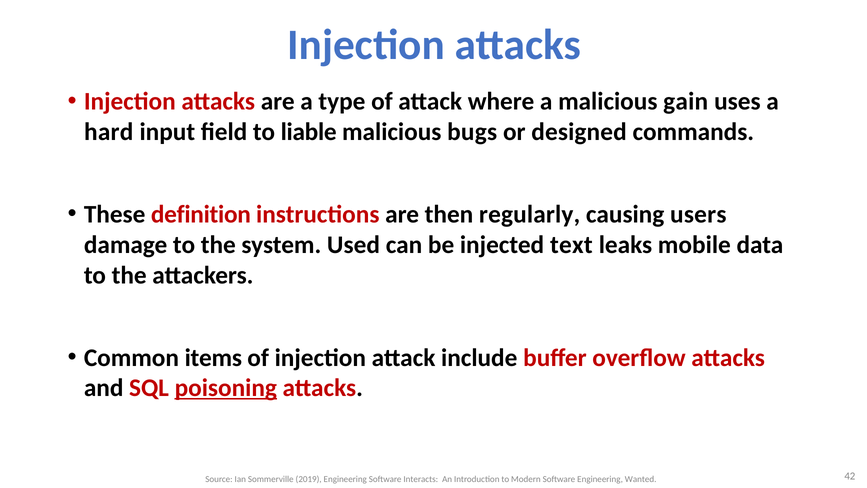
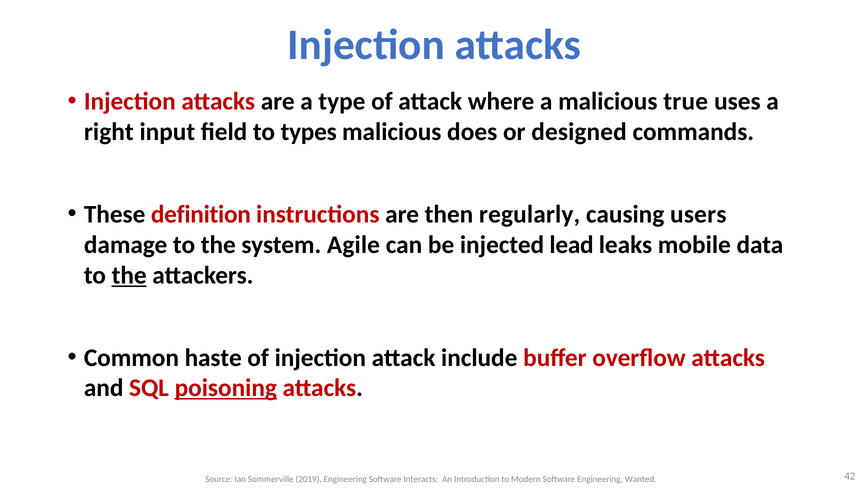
gain: gain -> true
hard: hard -> right
liable: liable -> types
bugs: bugs -> does
Used: Used -> Agile
text: text -> lead
the at (129, 275) underline: none -> present
items: items -> haste
